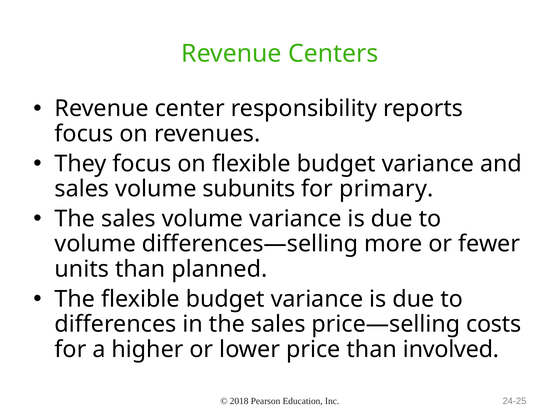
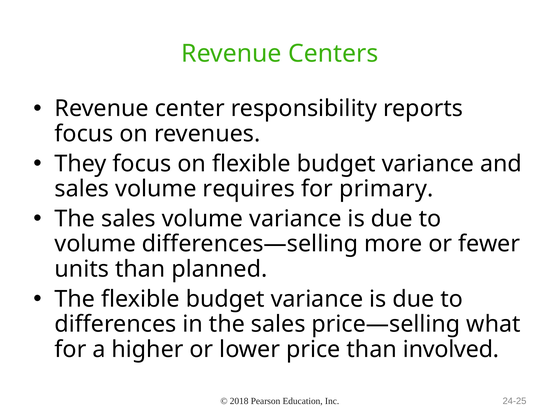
subunits: subunits -> requires
costs: costs -> what
